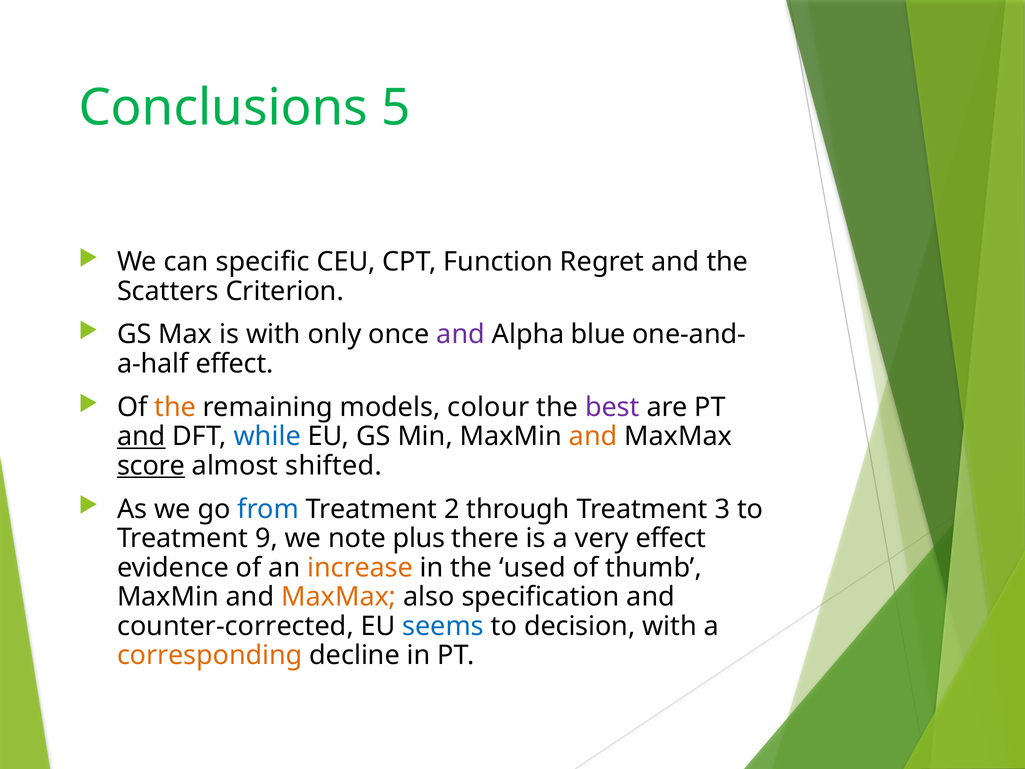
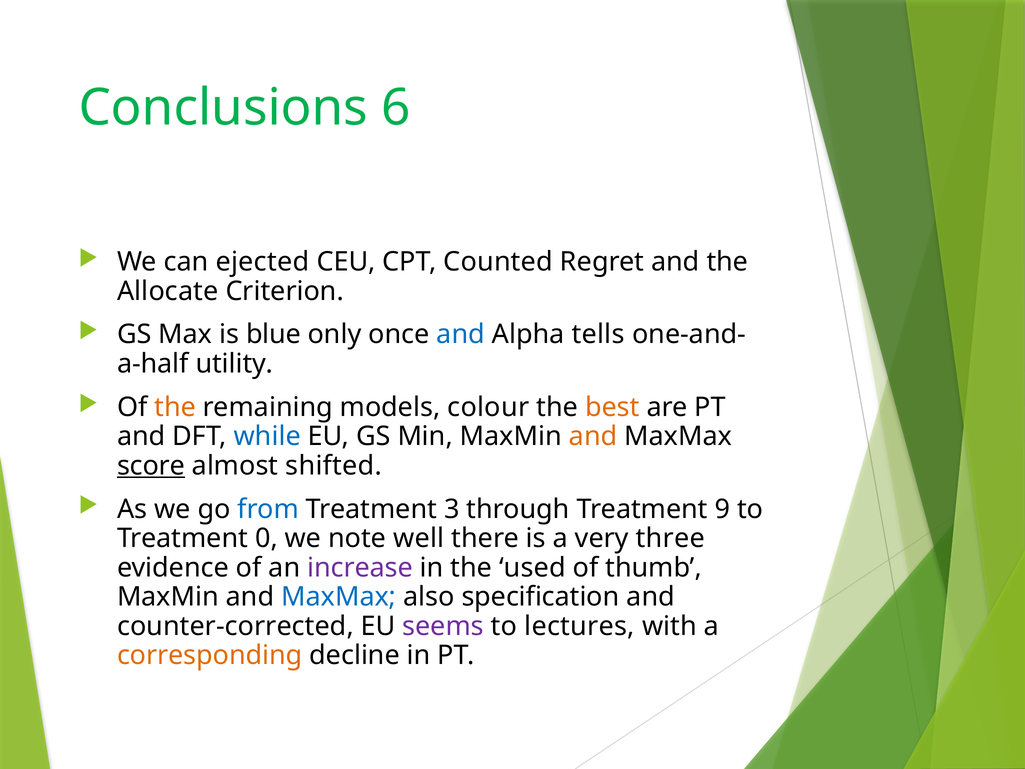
5: 5 -> 6
specific: specific -> ejected
Function: Function -> Counted
Scatters: Scatters -> Allocate
is with: with -> blue
and at (461, 334) colour: purple -> blue
blue: blue -> tells
effect at (235, 364): effect -> utility
best colour: purple -> orange
and at (141, 436) underline: present -> none
2: 2 -> 3
3: 3 -> 9
9: 9 -> 0
plus: plus -> well
very effect: effect -> three
increase colour: orange -> purple
MaxMax at (339, 597) colour: orange -> blue
seems colour: blue -> purple
decision: decision -> lectures
